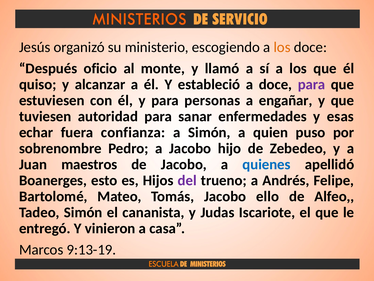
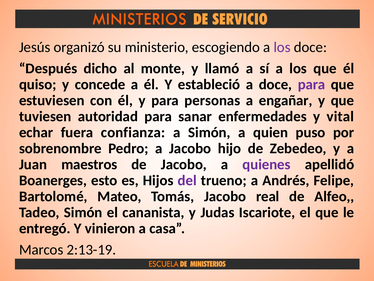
los at (282, 47) colour: orange -> purple
oficio: oficio -> dicho
alcanzar: alcanzar -> concede
esas: esas -> vital
quienes colour: blue -> purple
ello: ello -> real
9:13-19: 9:13-19 -> 2:13-19
